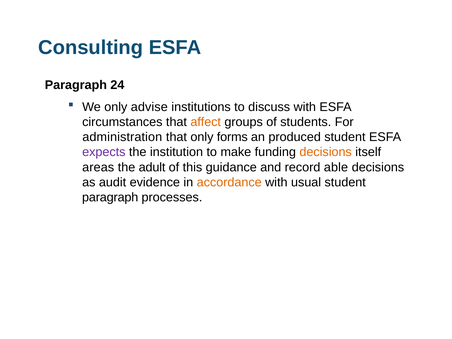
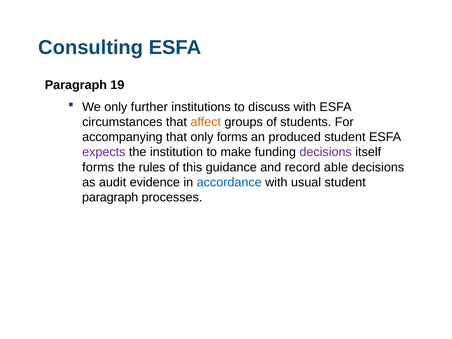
24: 24 -> 19
advise: advise -> further
administration: administration -> accompanying
decisions at (326, 152) colour: orange -> purple
areas at (98, 167): areas -> forms
adult: adult -> rules
accordance colour: orange -> blue
